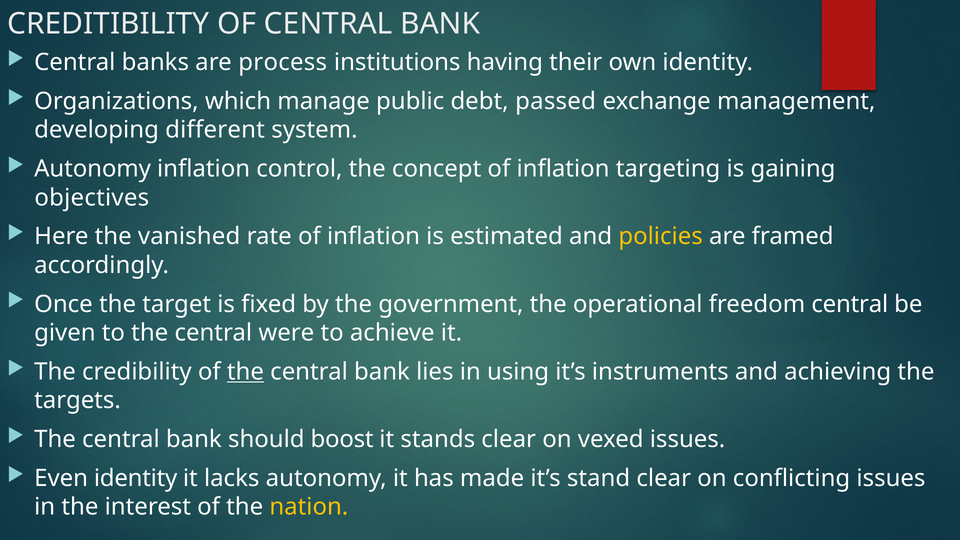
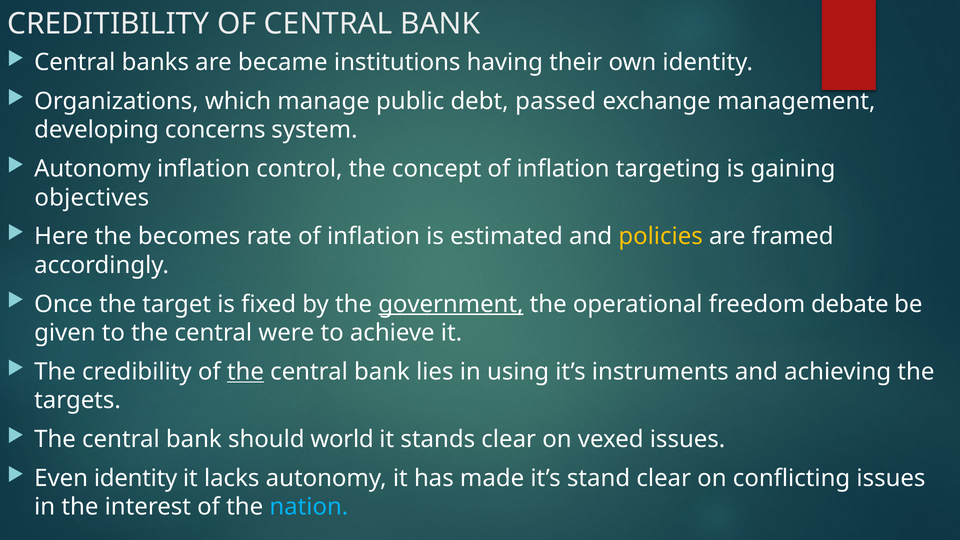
process: process -> became
different: different -> concerns
vanished: vanished -> becomes
government underline: none -> present
freedom central: central -> debate
boost: boost -> world
nation colour: yellow -> light blue
